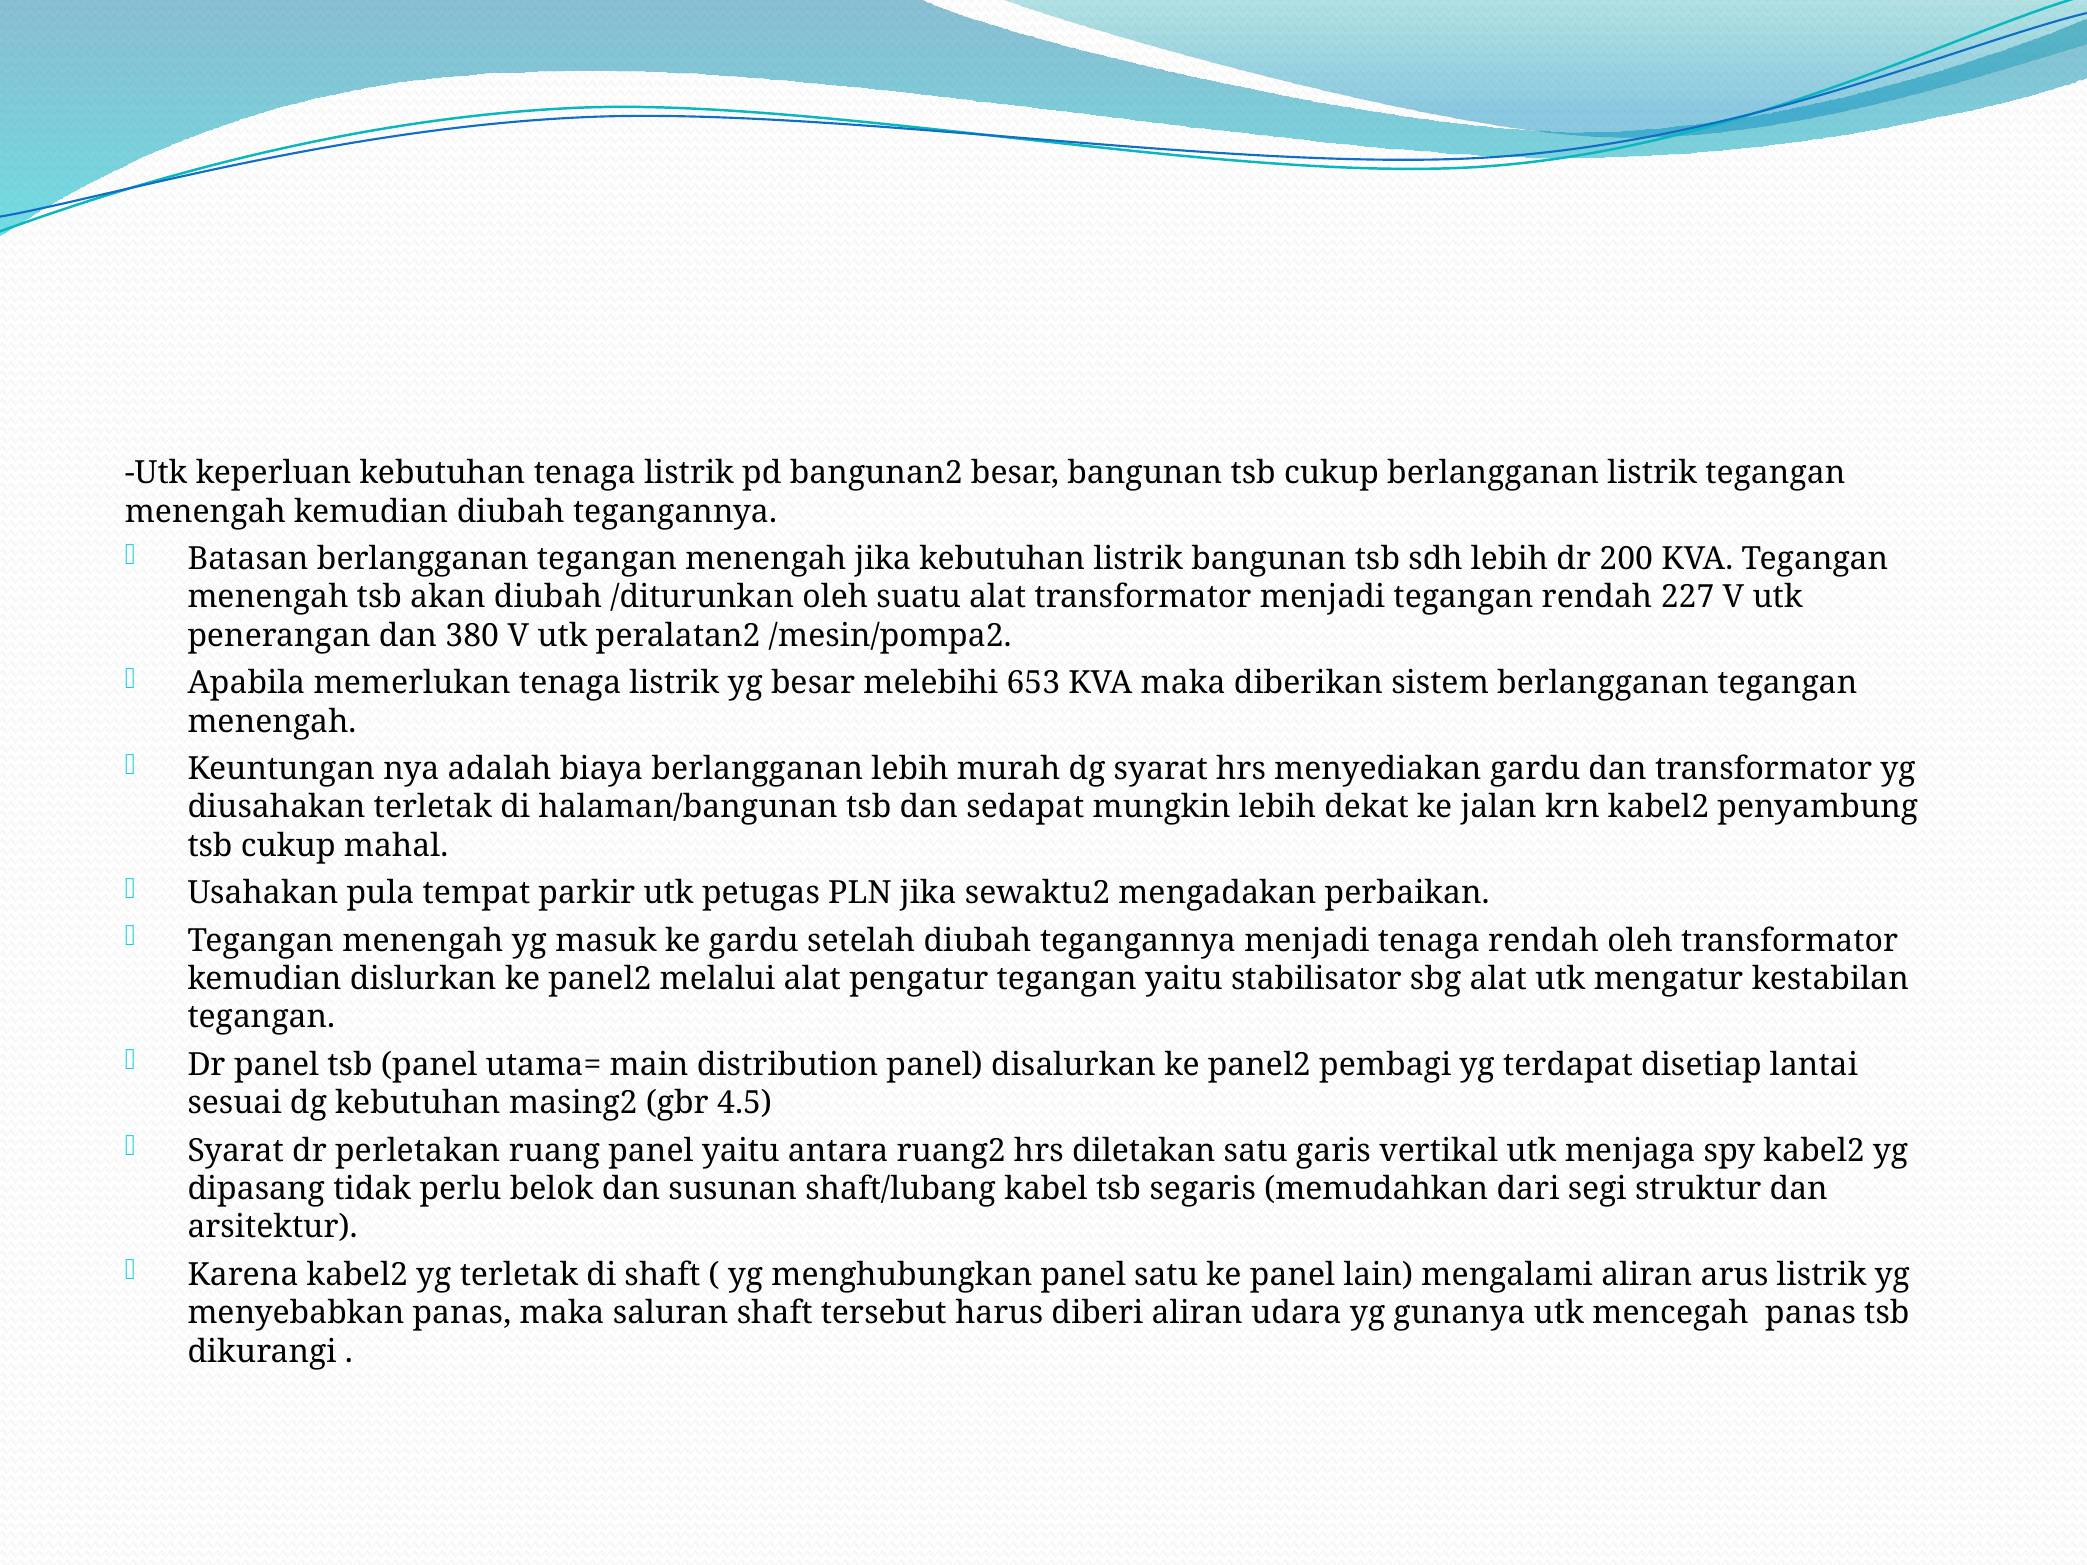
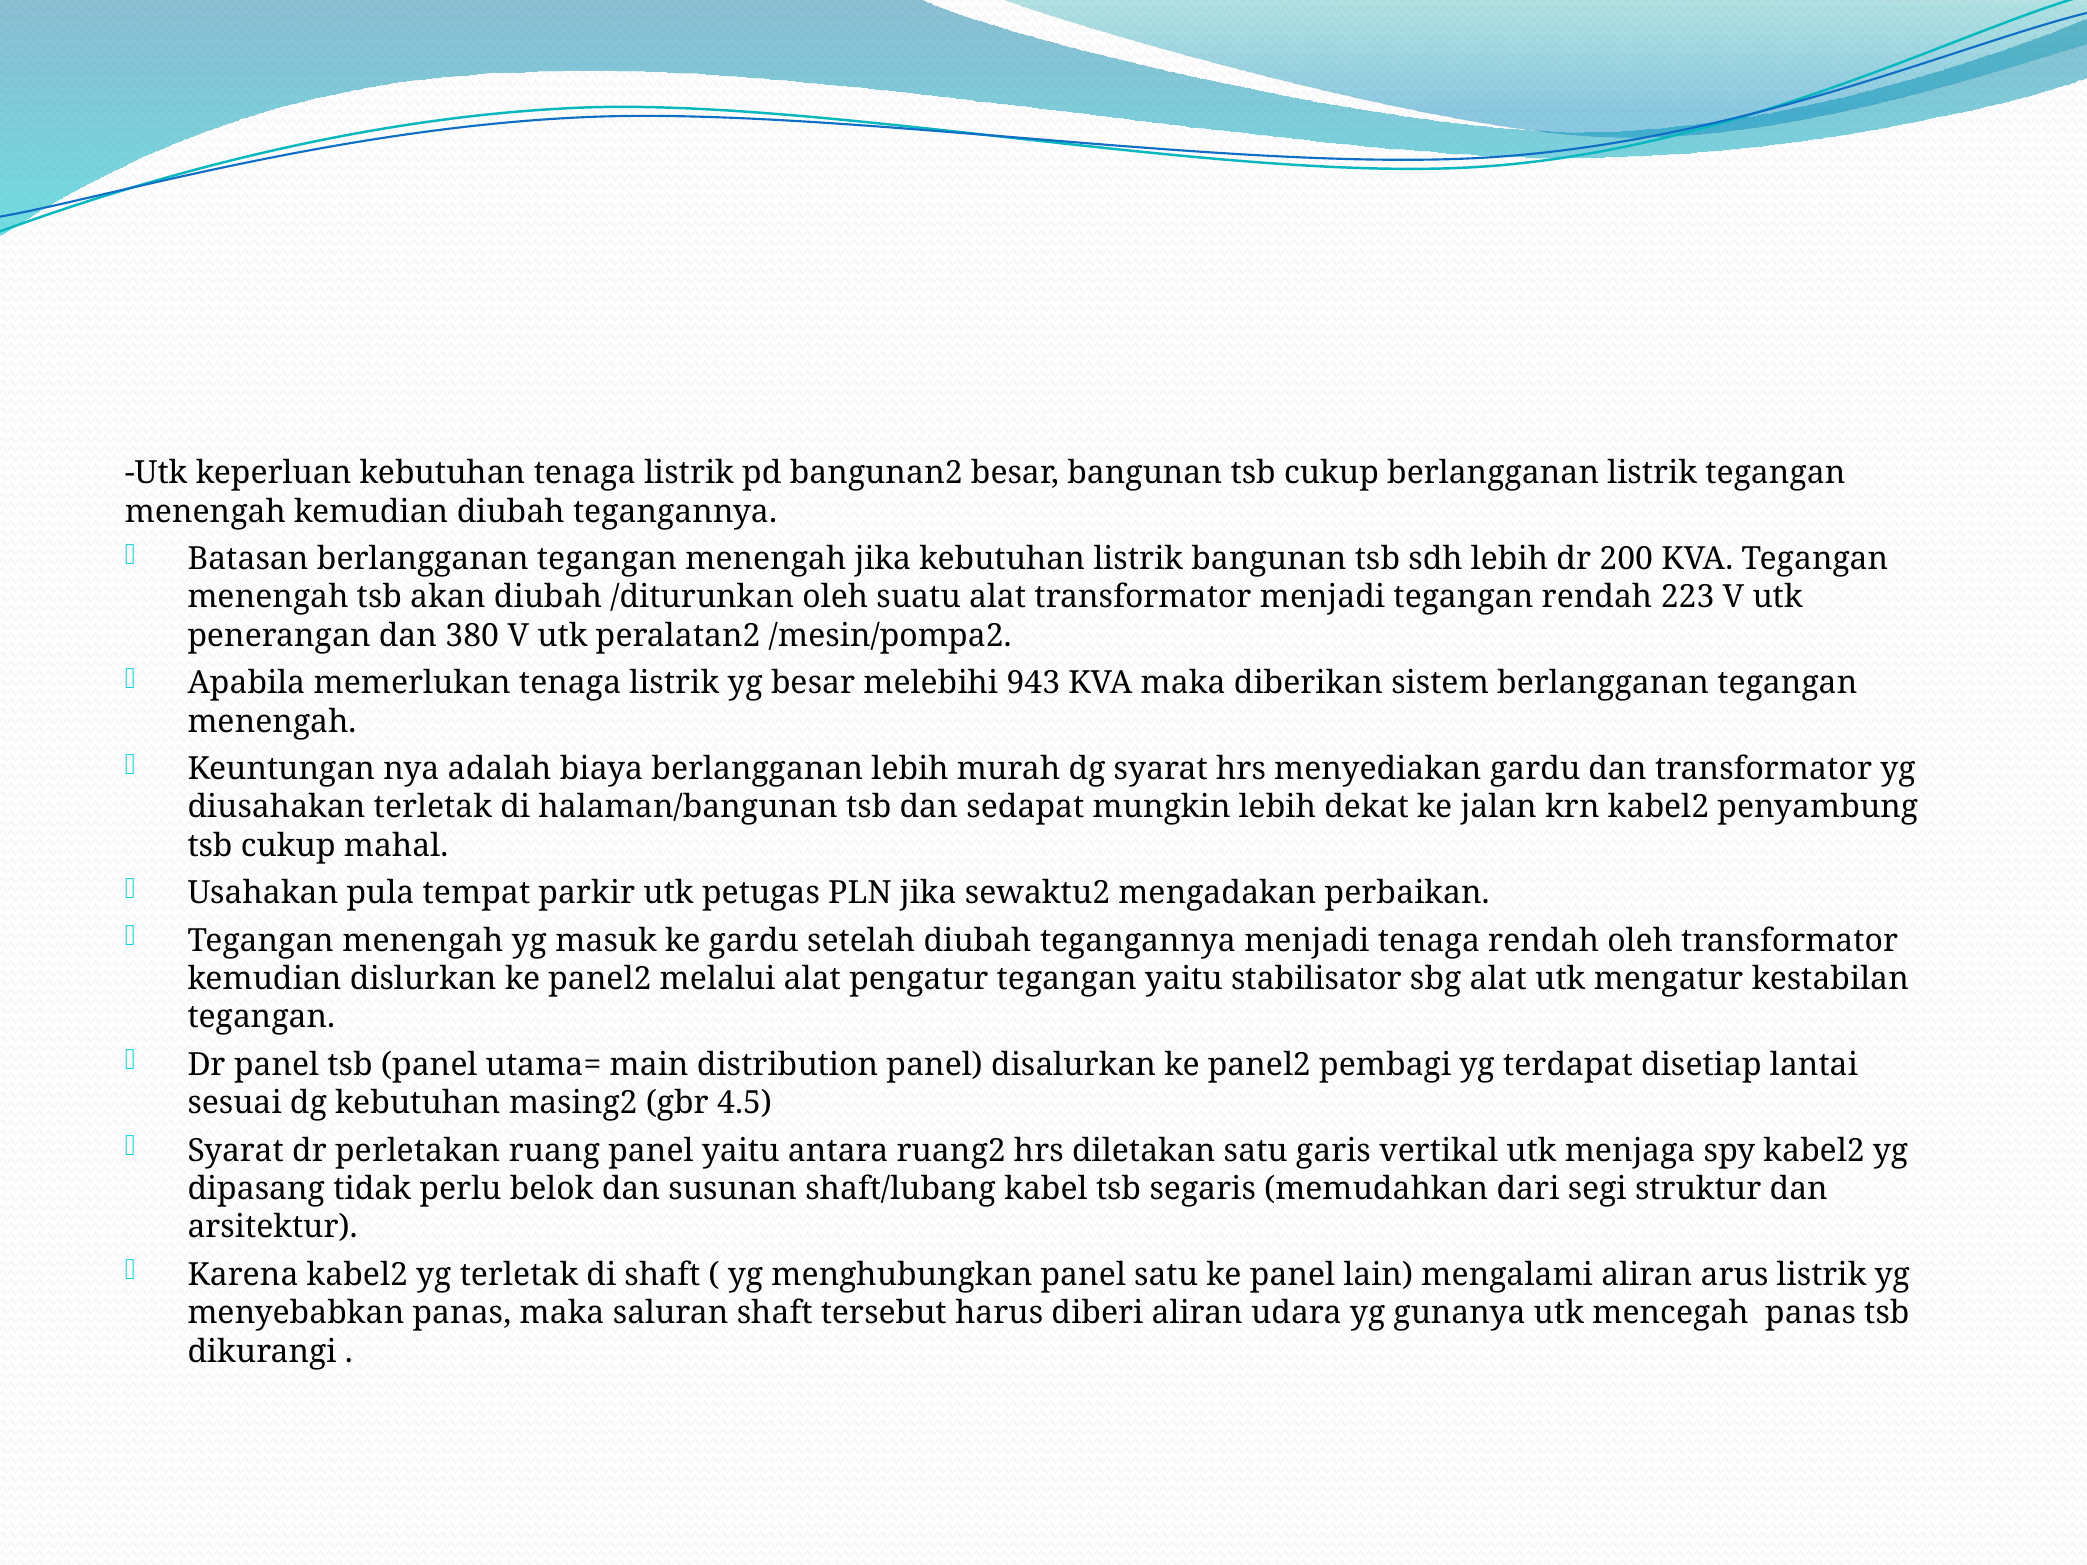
227: 227 -> 223
653: 653 -> 943
